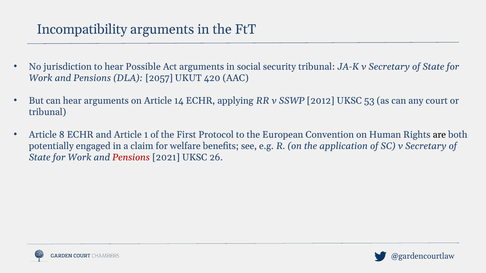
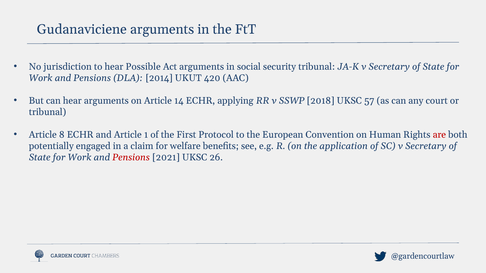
Incompatibility: Incompatibility -> Gudanaviciene
2057: 2057 -> 2014
2012: 2012 -> 2018
53: 53 -> 57
are colour: black -> red
